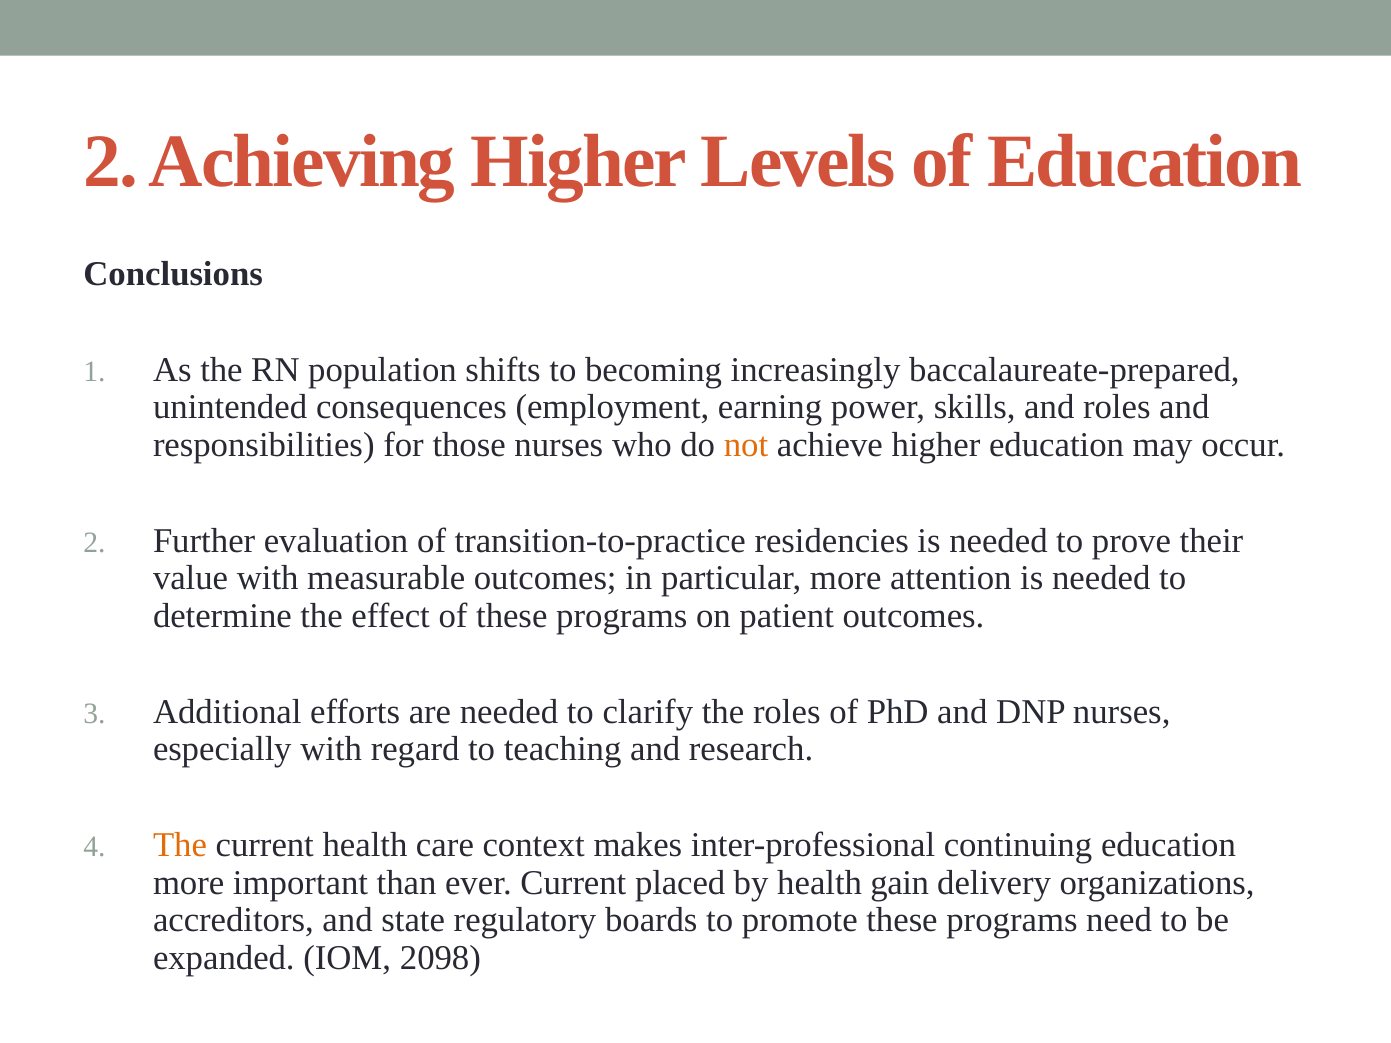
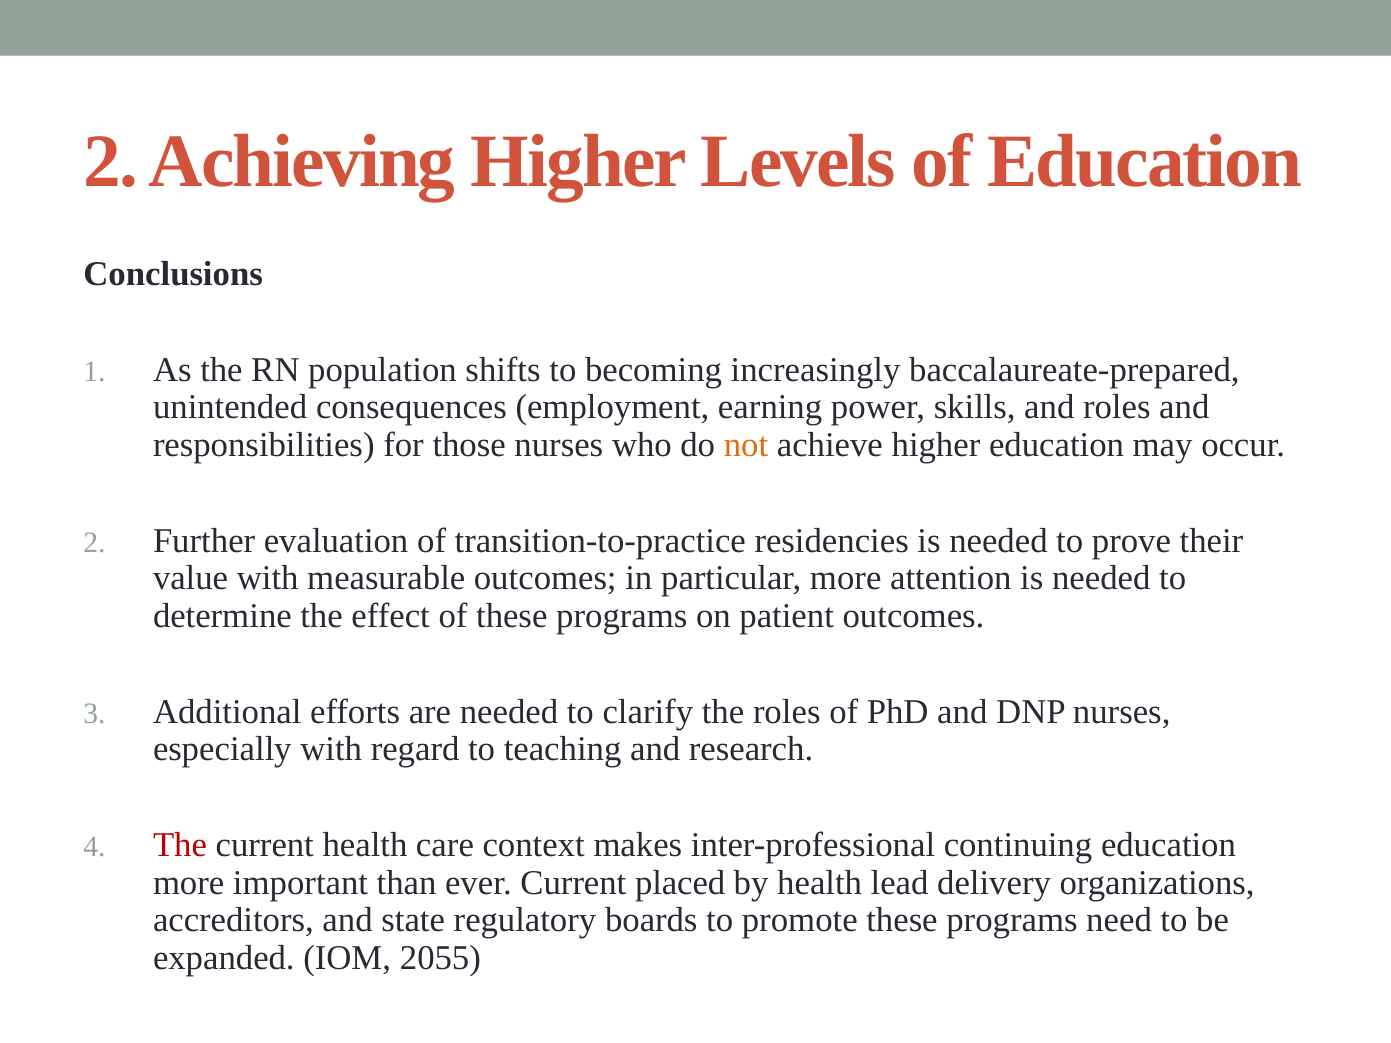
The at (180, 845) colour: orange -> red
gain: gain -> lead
2098: 2098 -> 2055
